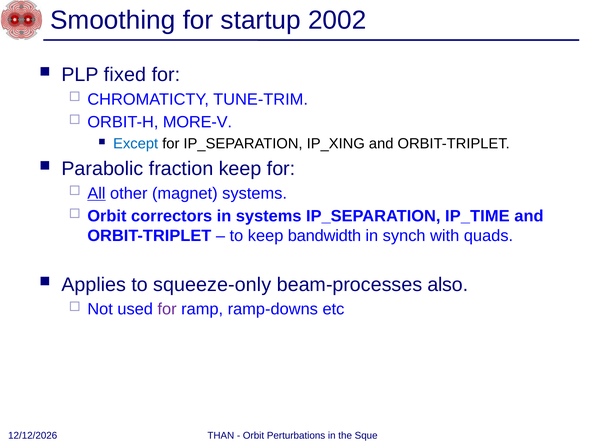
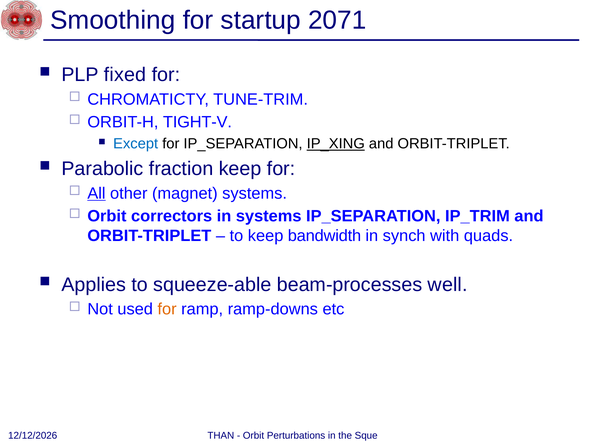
2002: 2002 -> 2071
MORE-V: MORE-V -> TIGHT-V
IP_XING underline: none -> present
IP_TIME: IP_TIME -> IP_TRIM
squeeze-only: squeeze-only -> squeeze-able
also: also -> well
for at (167, 310) colour: purple -> orange
